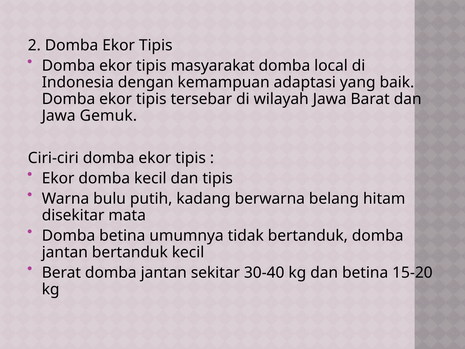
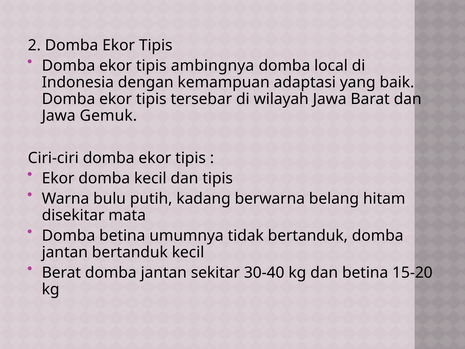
masyarakat: masyarakat -> ambingnya
